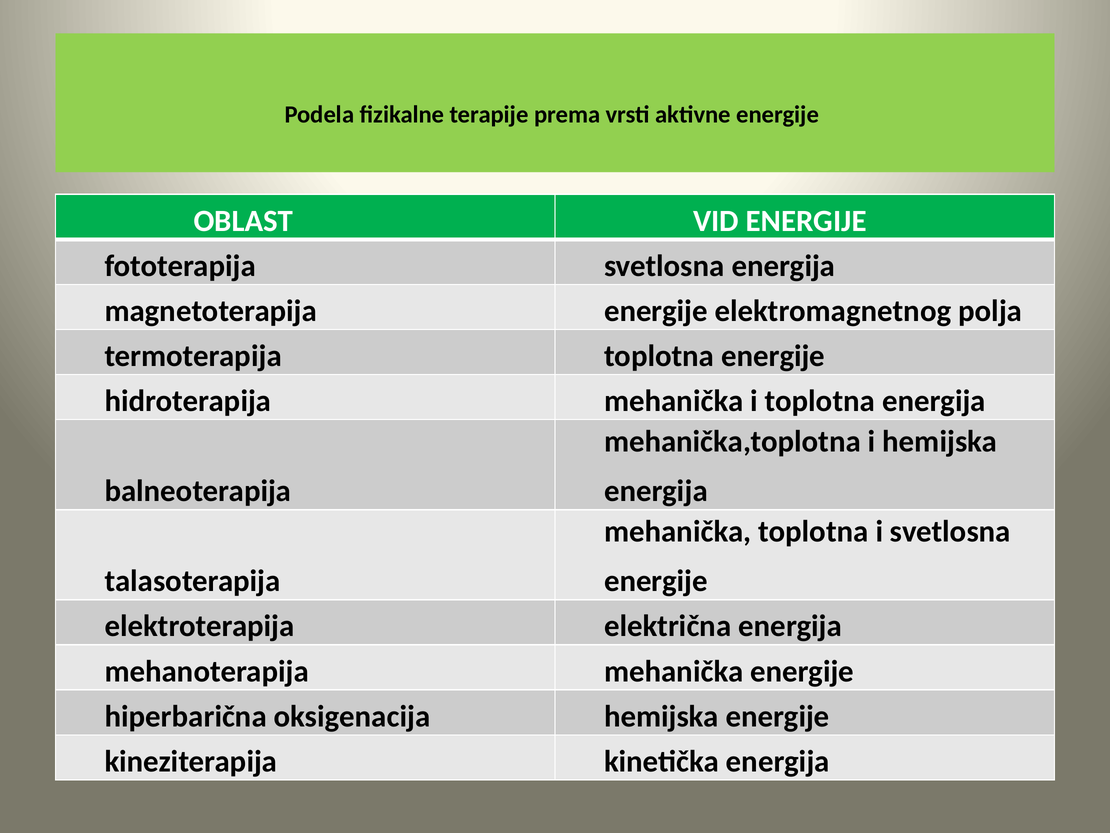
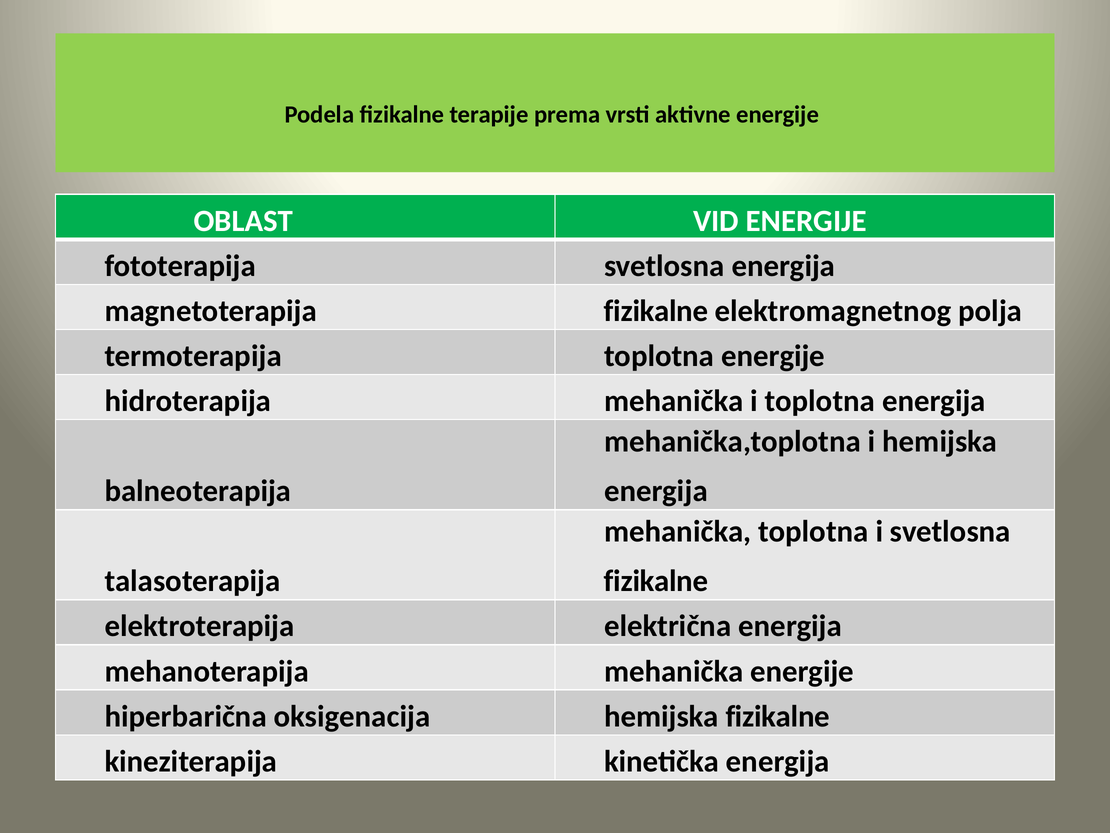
magnetoterapija energije: energije -> fizikalne
energije at (656, 581): energije -> fizikalne
hemijska energije: energije -> fizikalne
